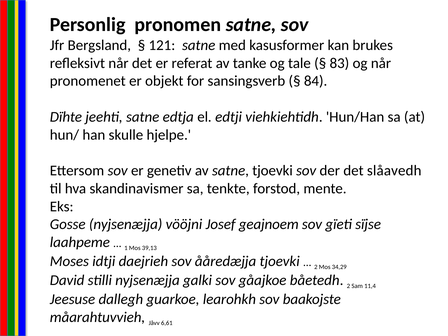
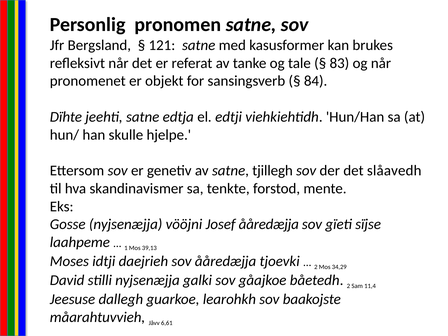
satne tjoevki: tjoevki -> tjillegh
Josef geajnoem: geajnoem -> ååredæjja
